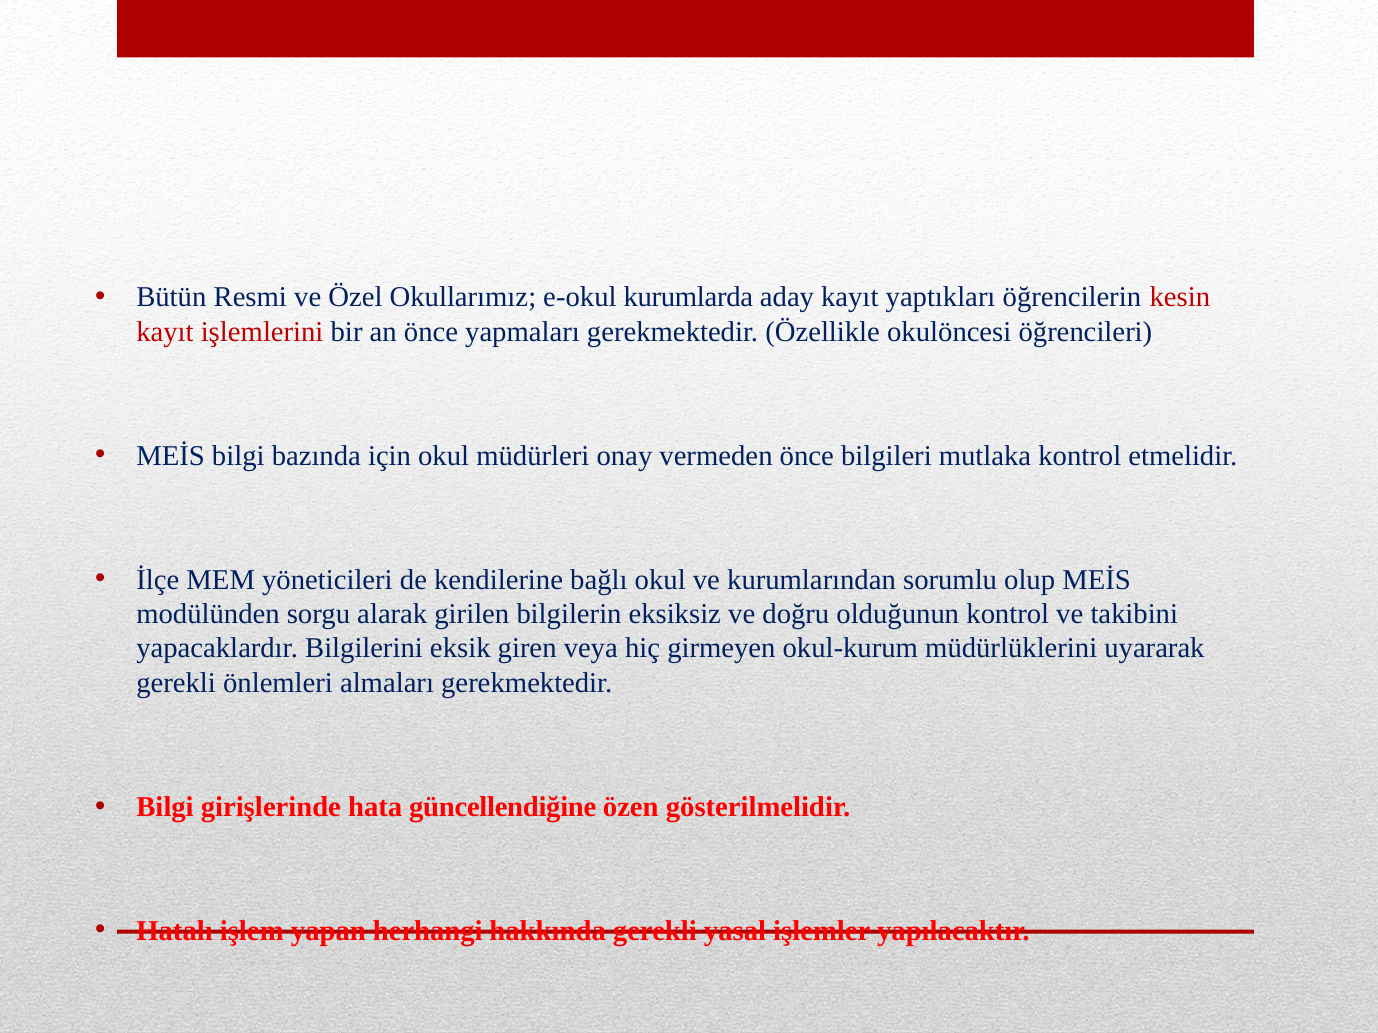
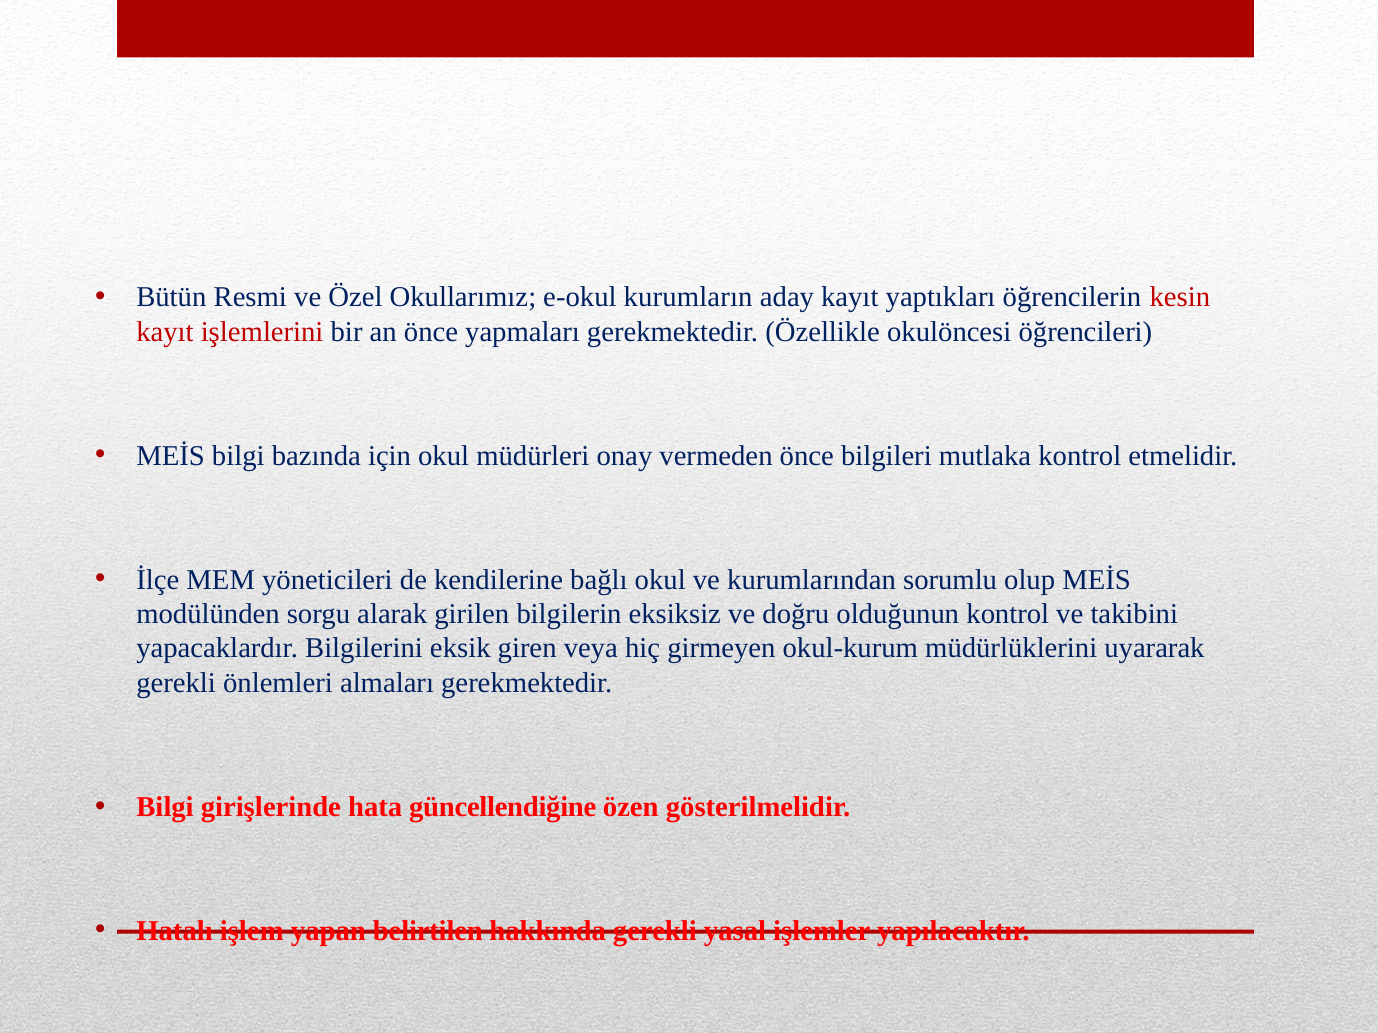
kurumlarda: kurumlarda -> kurumların
herhangi: herhangi -> belirtilen
